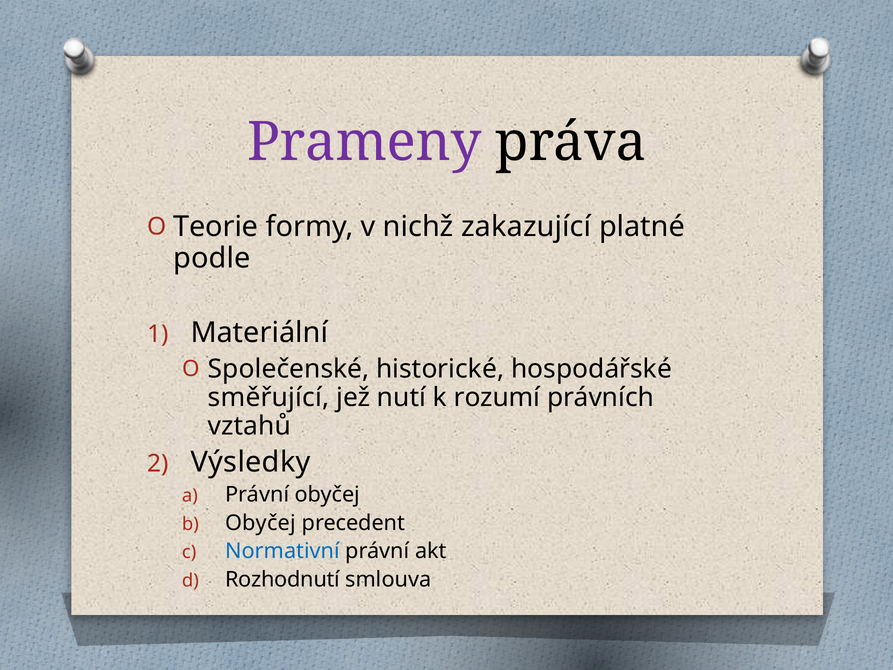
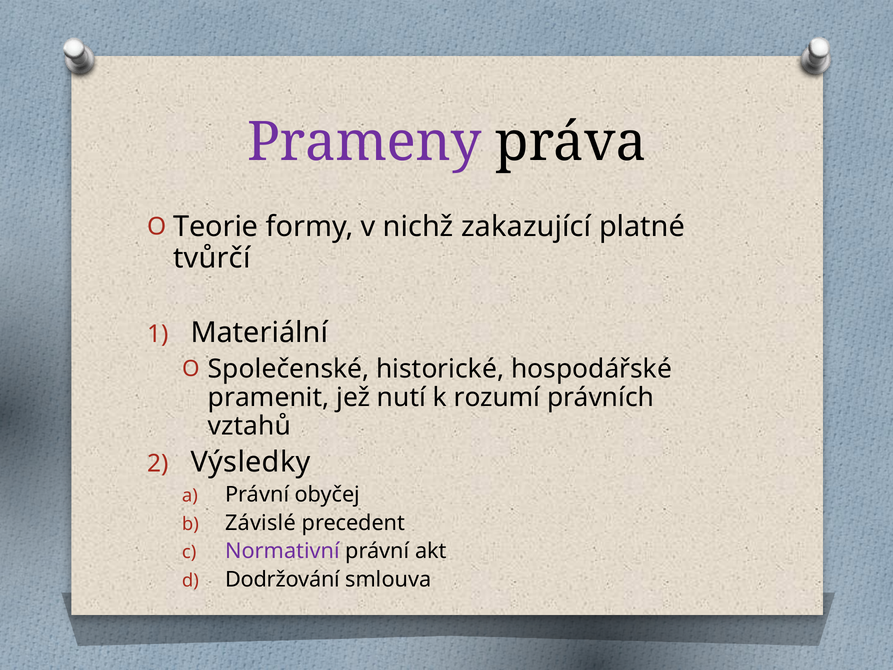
podle: podle -> tvůrčí
směřující: směřující -> pramenit
Obyčej at (261, 523): Obyčej -> Závislé
Normativní colour: blue -> purple
Rozhodnutí: Rozhodnutí -> Dodržování
